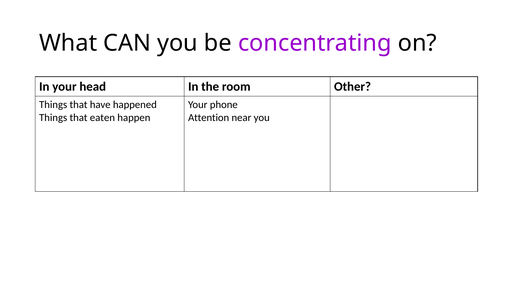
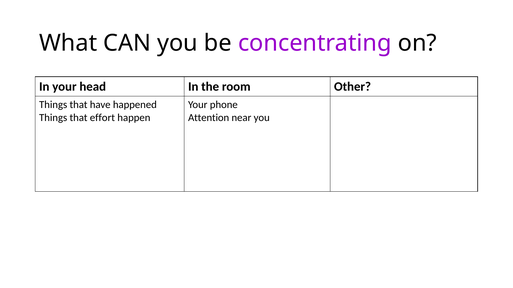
eaten: eaten -> effort
